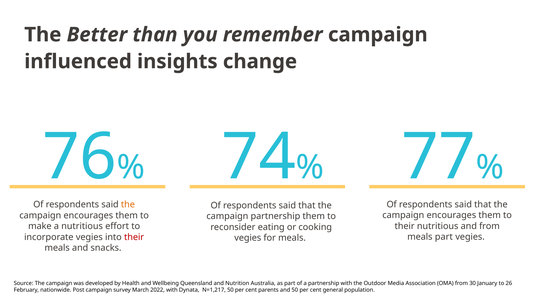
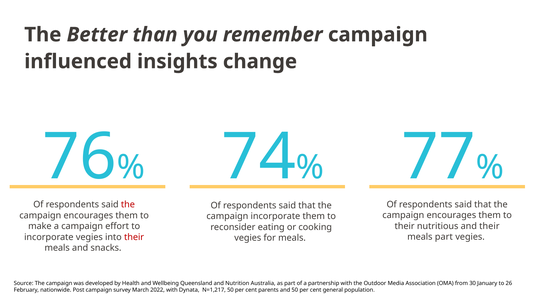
the at (128, 205) colour: orange -> red
campaign partnership: partnership -> incorporate
a nutritious: nutritious -> campaign
and from: from -> their
